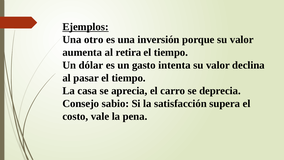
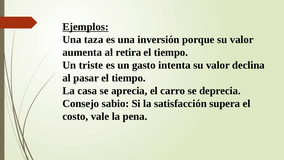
otro: otro -> taza
dólar: dólar -> triste
